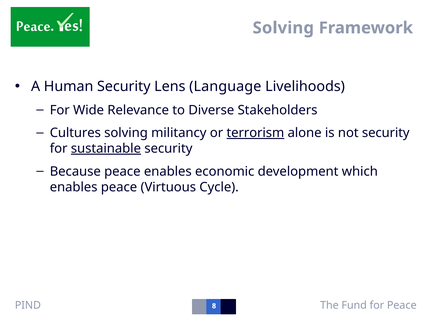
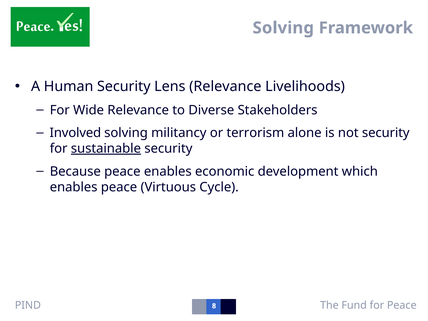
Lens Language: Language -> Relevance
Cultures: Cultures -> Involved
terrorism underline: present -> none
